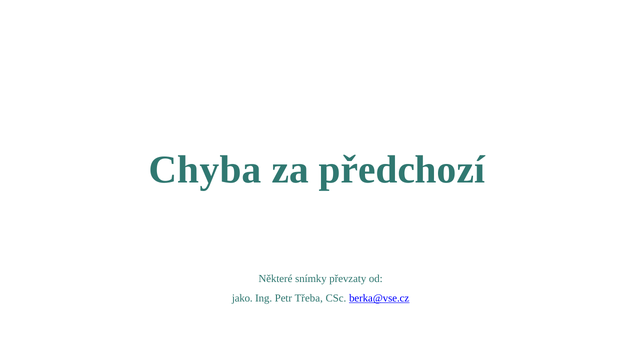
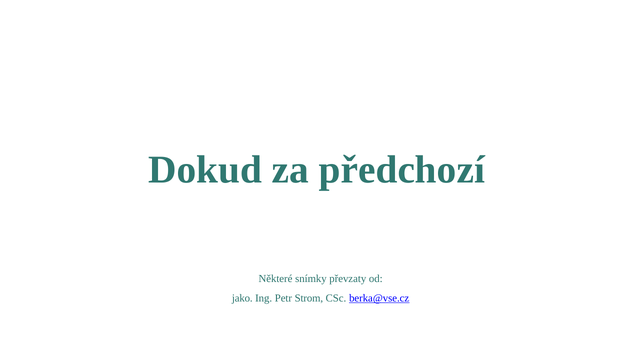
Chyba: Chyba -> Dokud
Třeba: Třeba -> Strom
